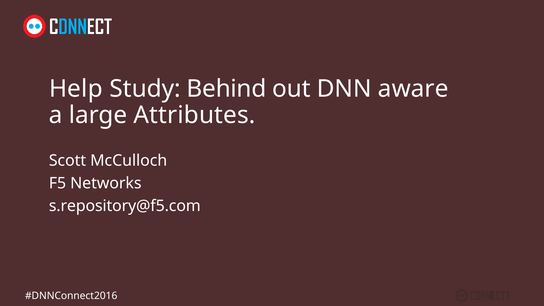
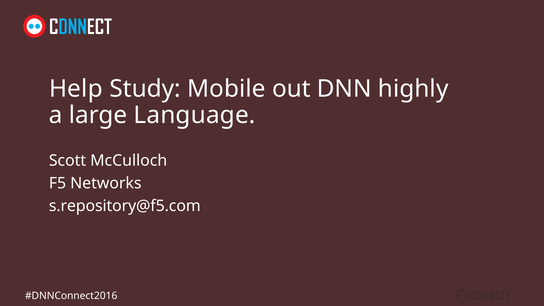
Behind: Behind -> Mobile
aware: aware -> highly
Attributes: Attributes -> Language
